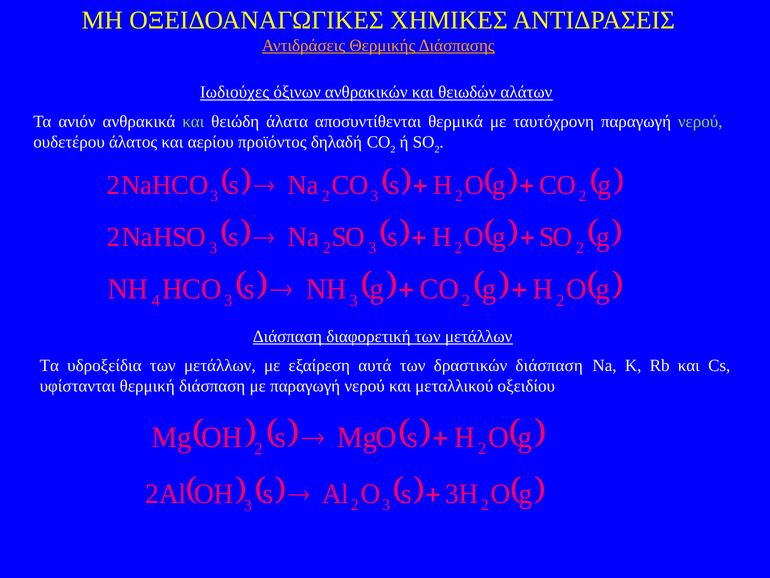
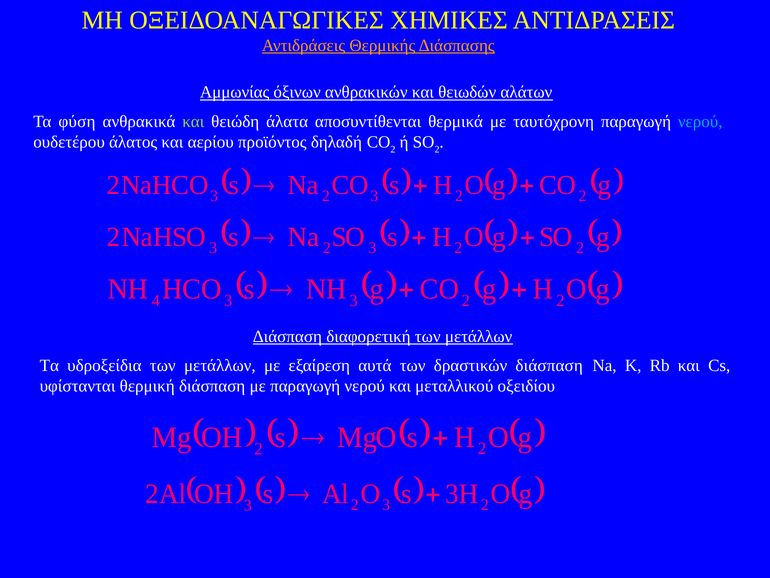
Ιωδιούχες: Ιωδιούχες -> Αμμωνίας
ανιόν: ανιόν -> φύση
νερού at (700, 121) colour: light green -> light blue
